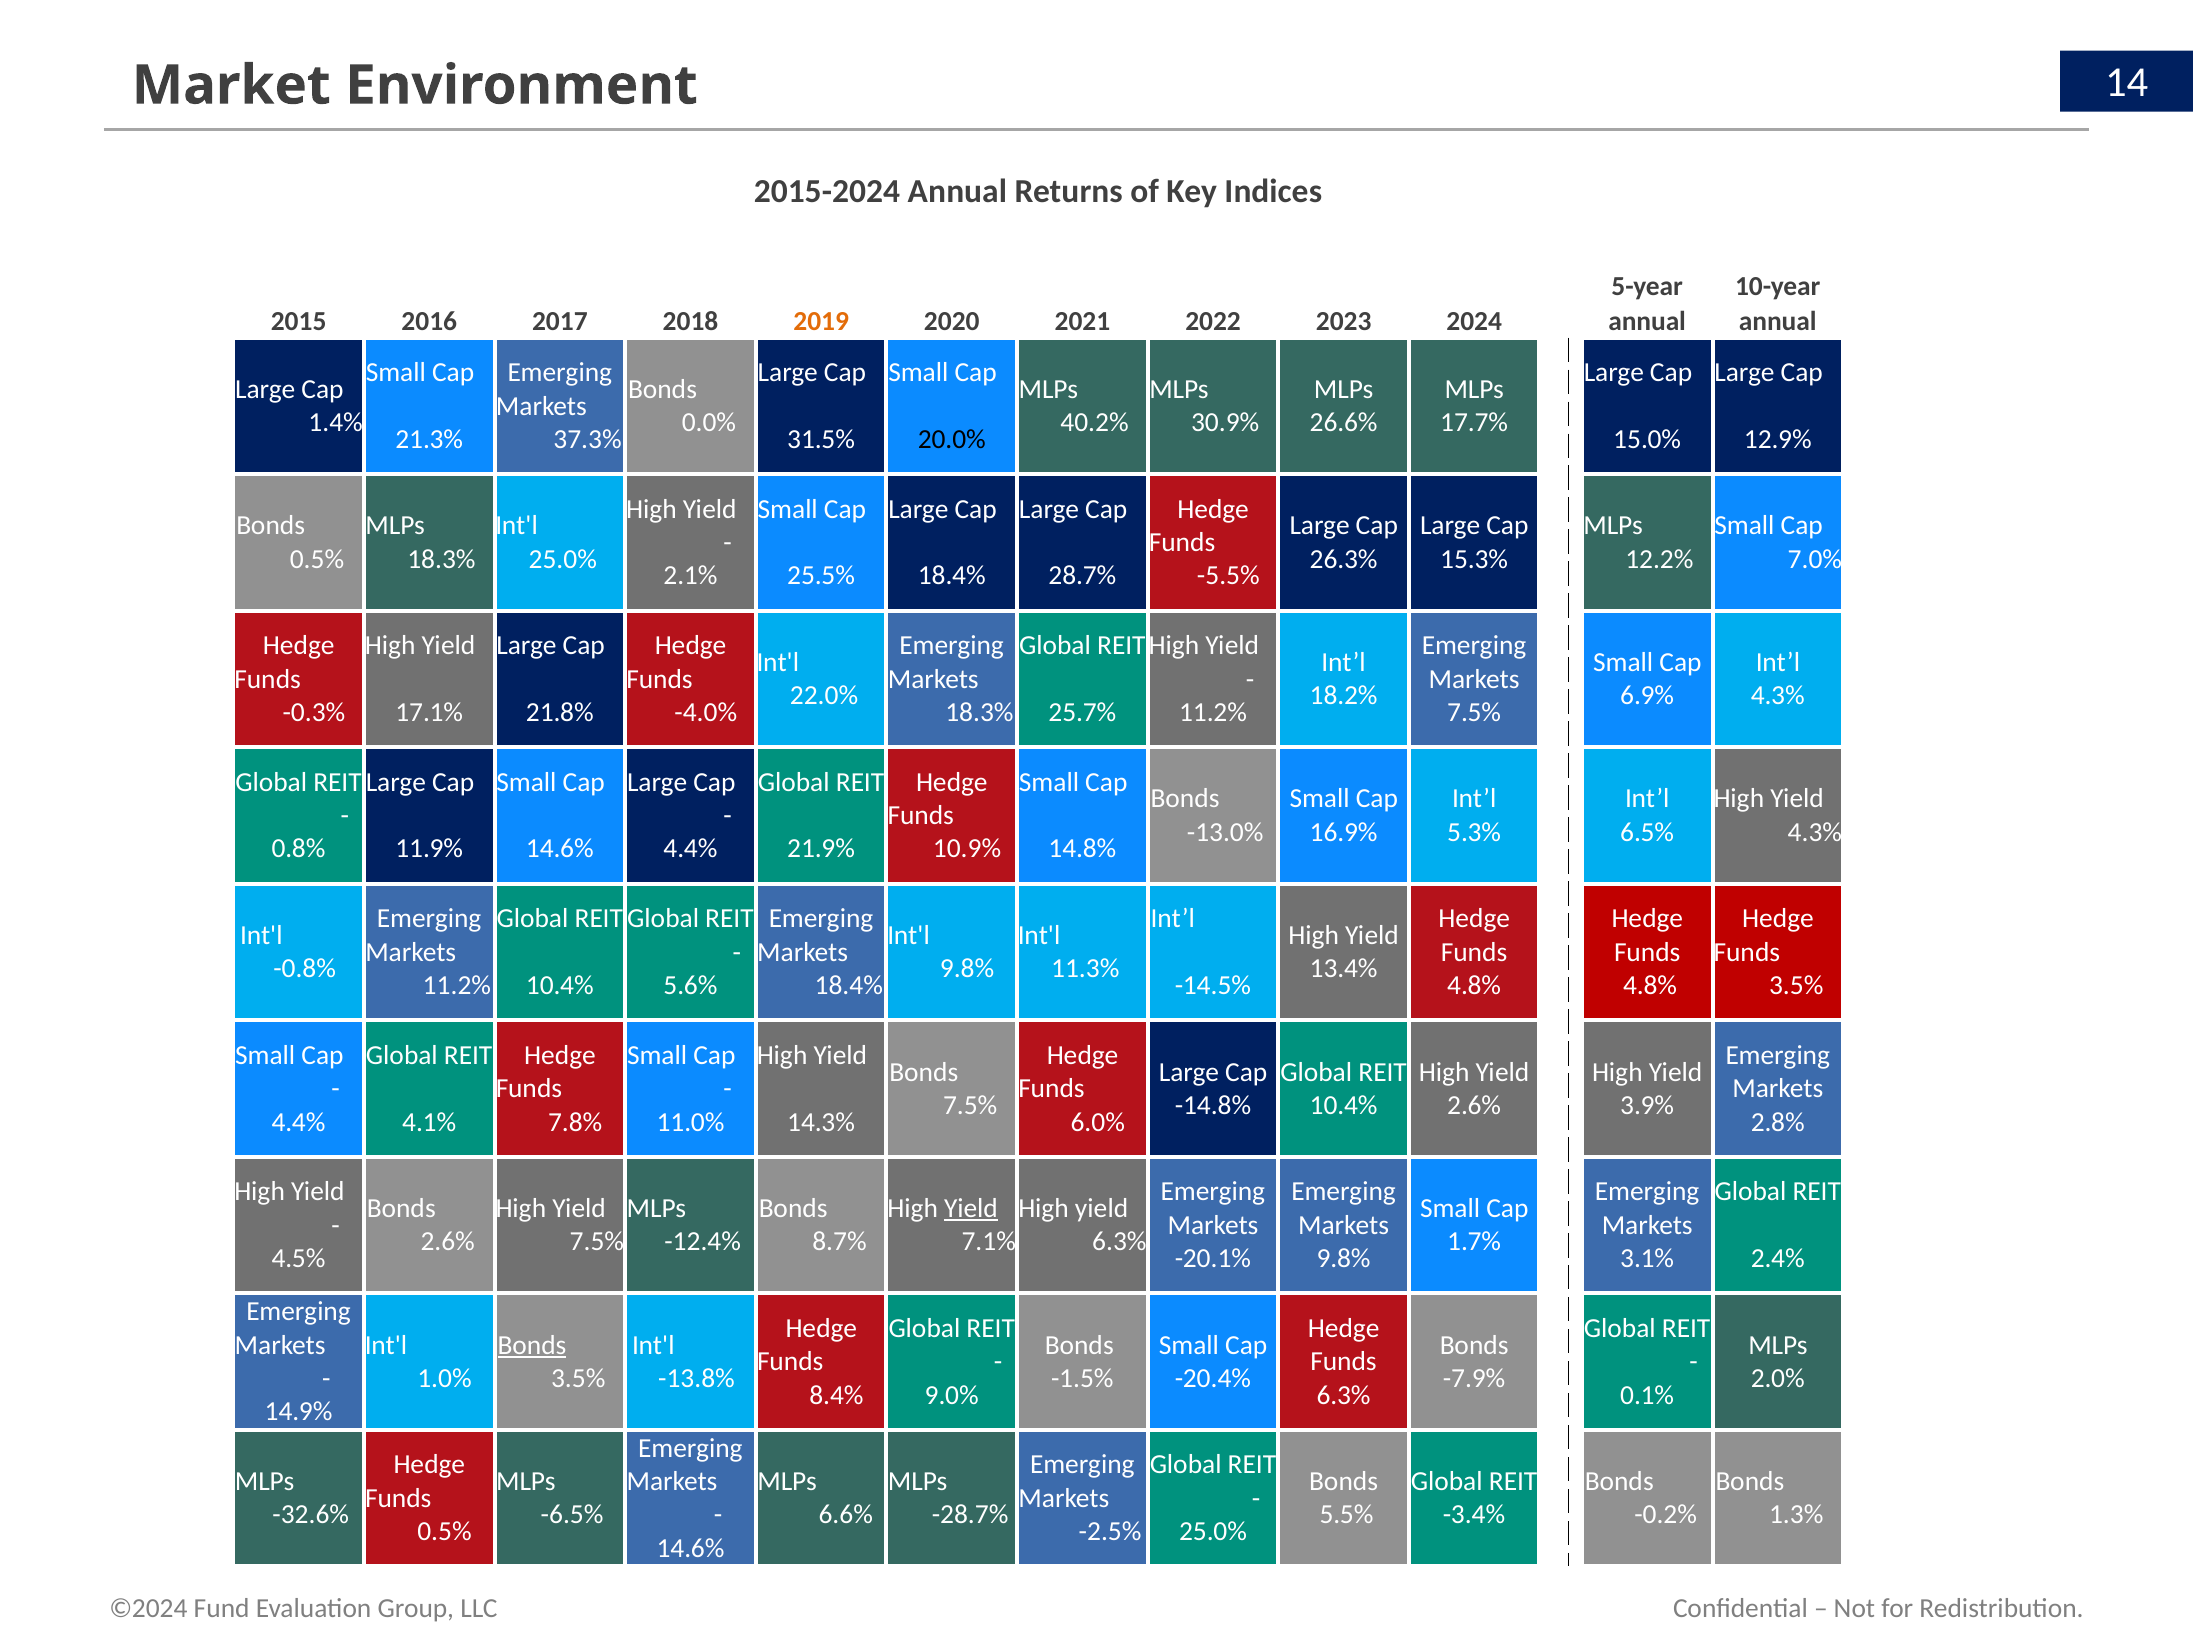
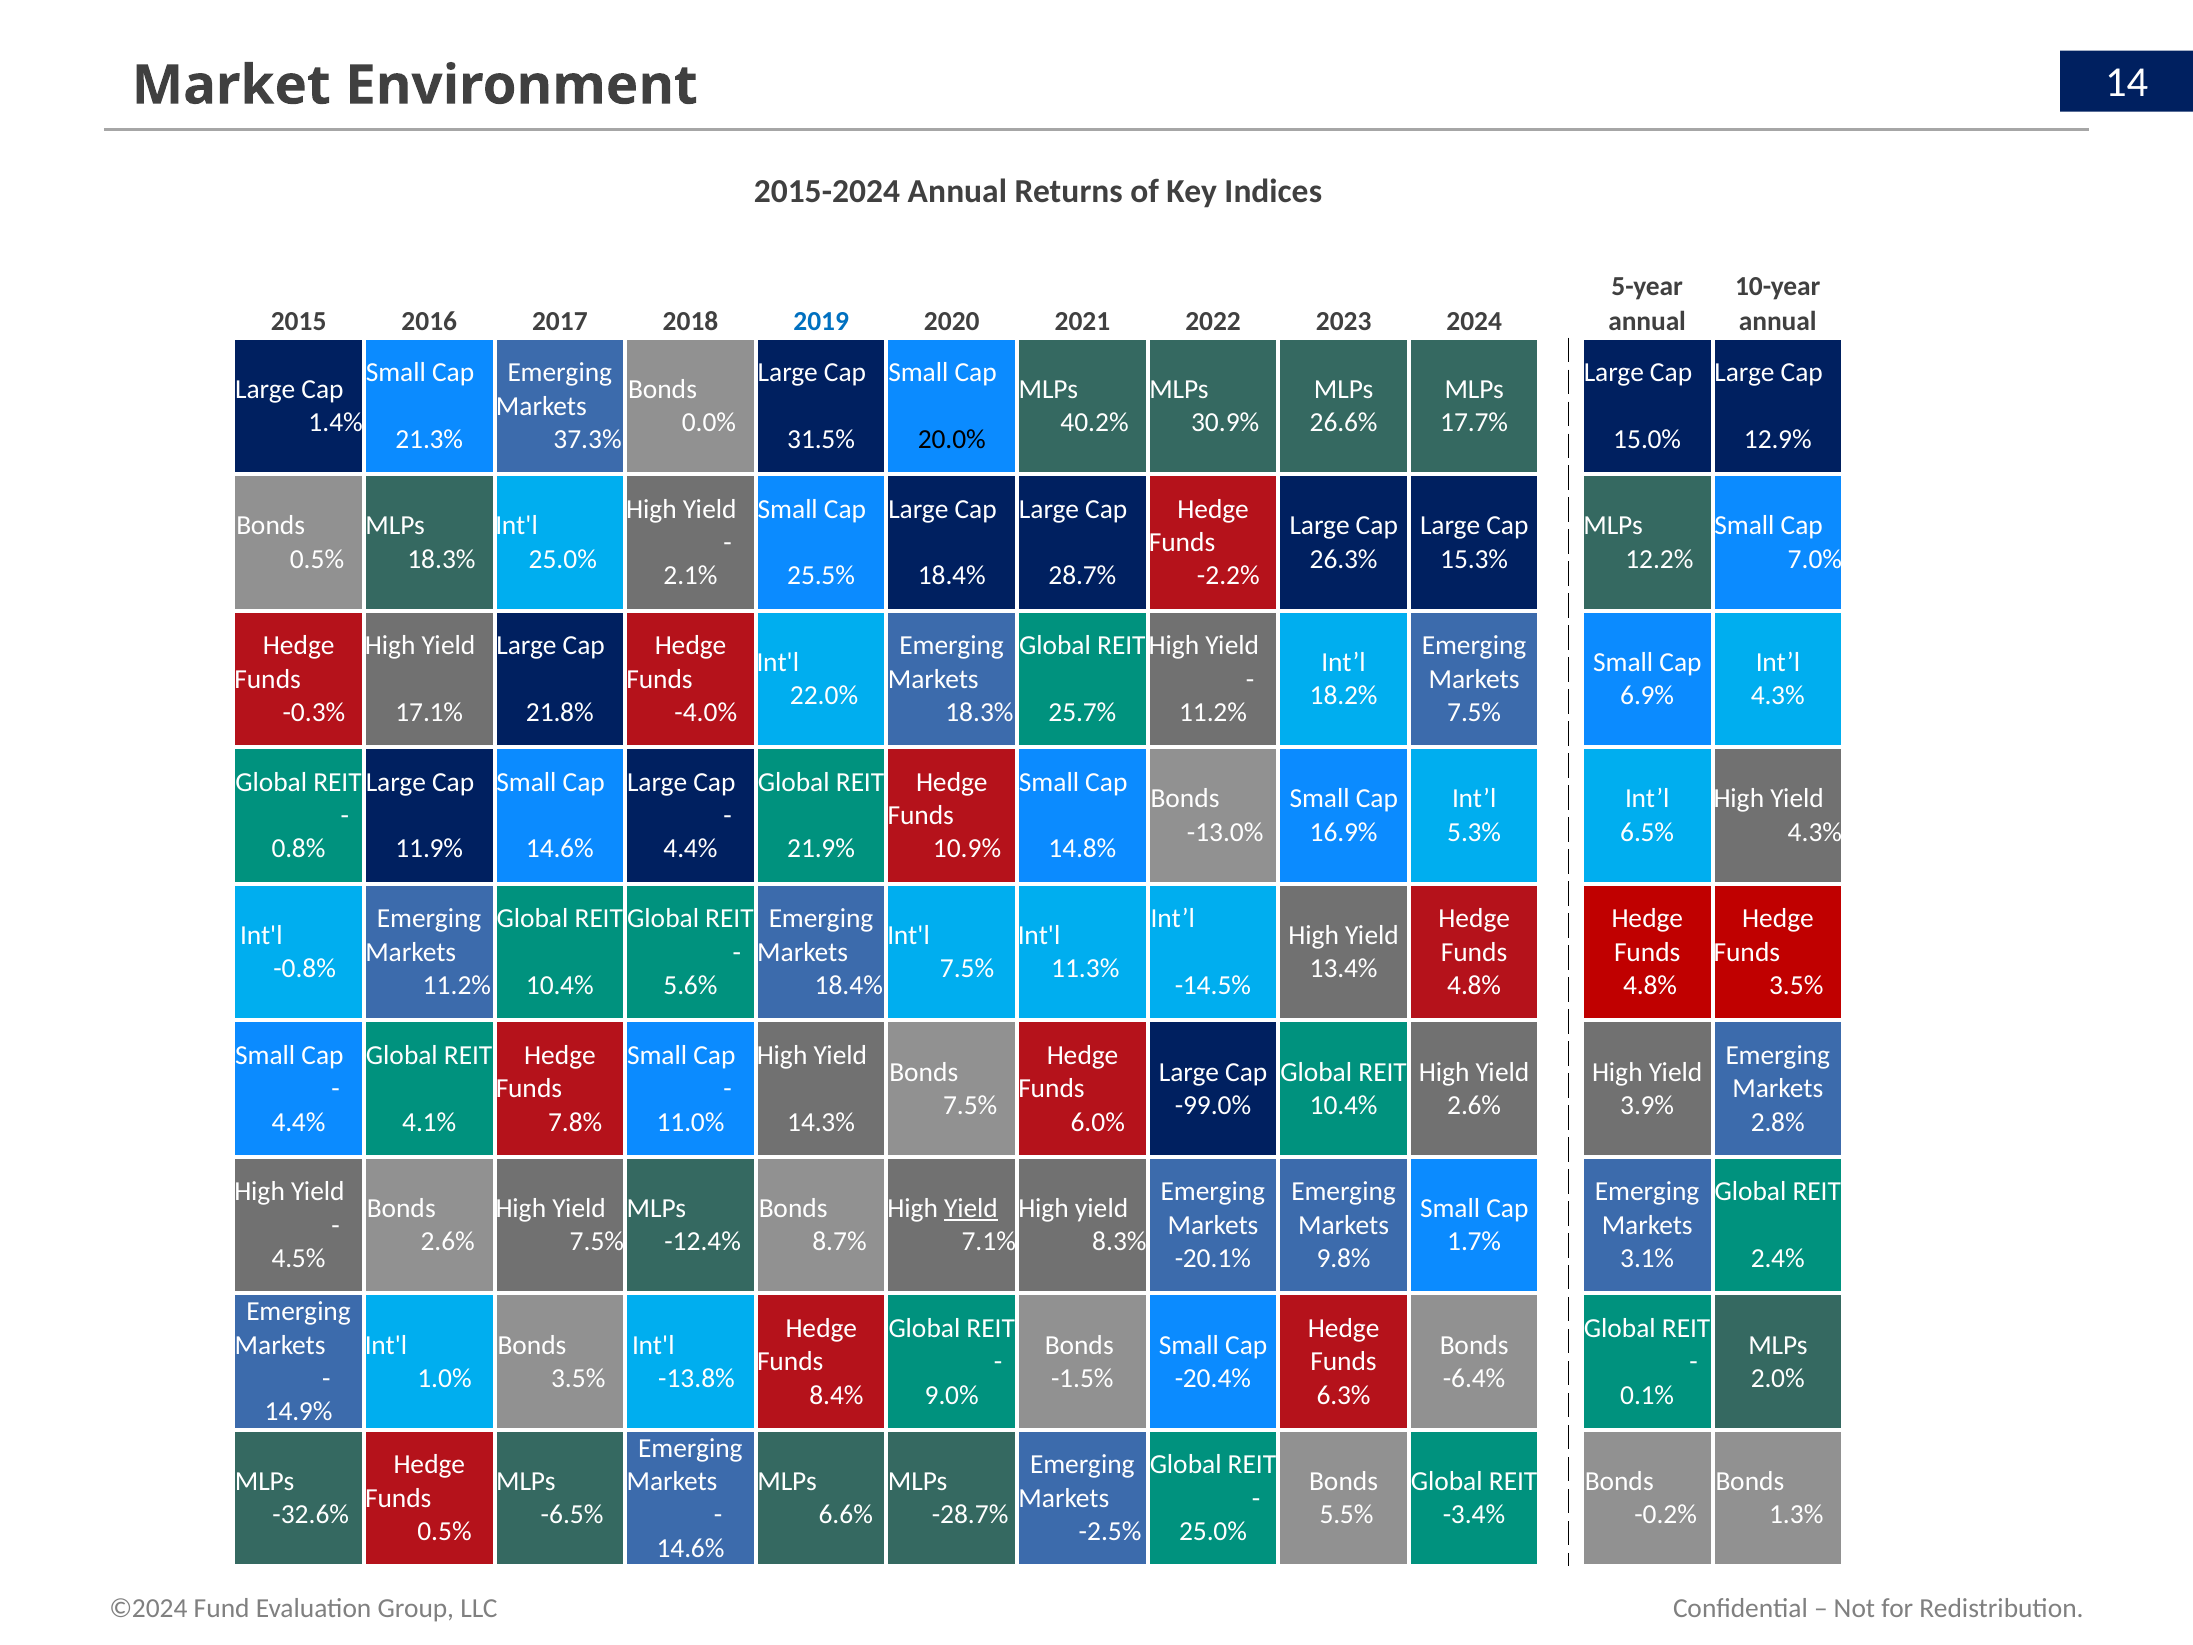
2019 colour: orange -> blue
-5.5%: -5.5% -> -2.2%
9.8% at (967, 969): 9.8% -> 7.5%
-14.8%: -14.8% -> -99.0%
6.3% at (1119, 1242): 6.3% -> 8.3%
Bonds at (532, 1345) underline: present -> none
-7.9%: -7.9% -> -6.4%
